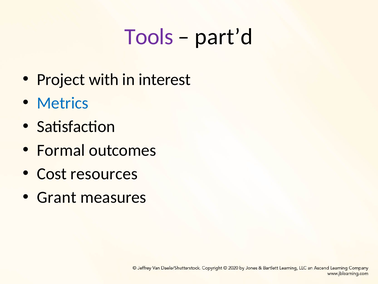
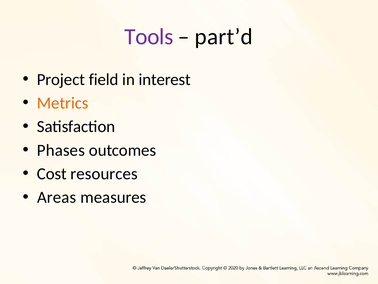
with: with -> field
Metrics colour: blue -> orange
Formal: Formal -> Phases
Grant: Grant -> Areas
